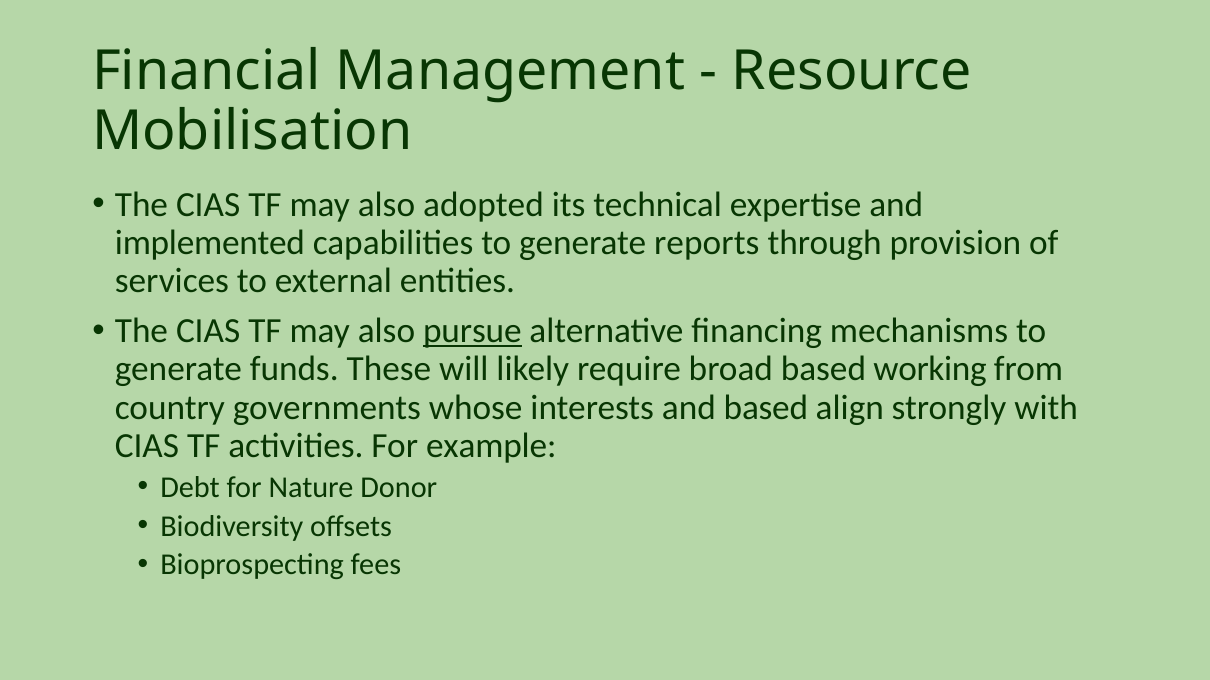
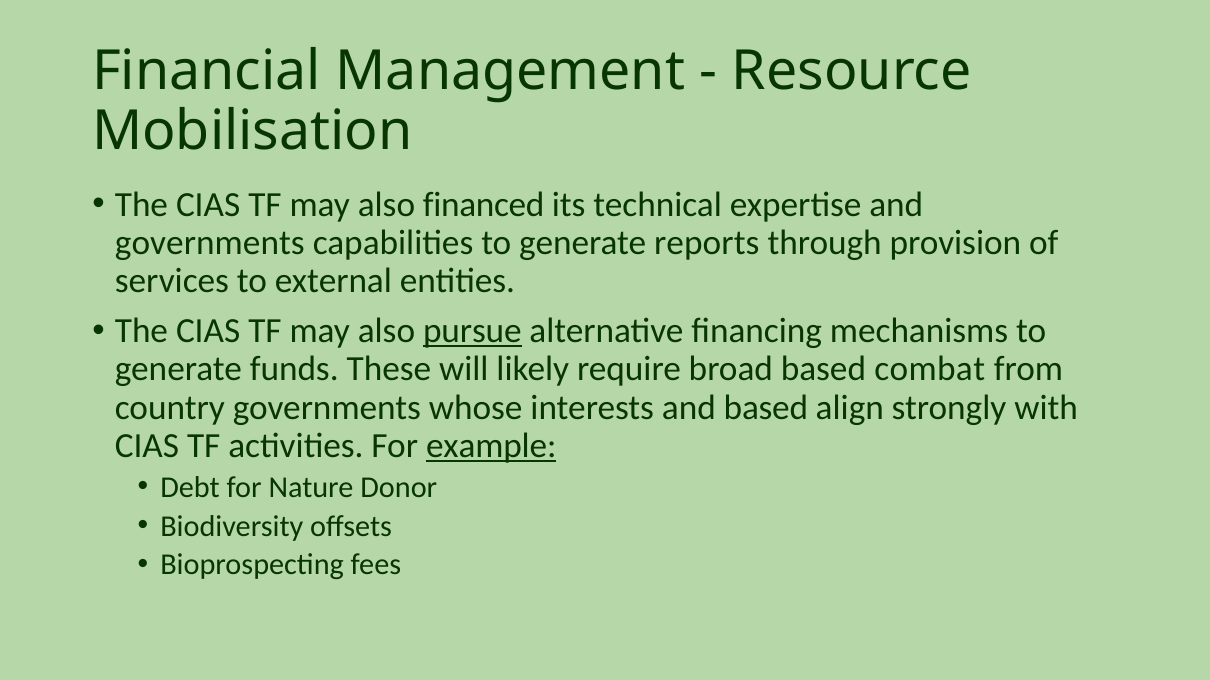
adopted: adopted -> financed
implemented at (210, 243): implemented -> governments
working: working -> combat
example underline: none -> present
